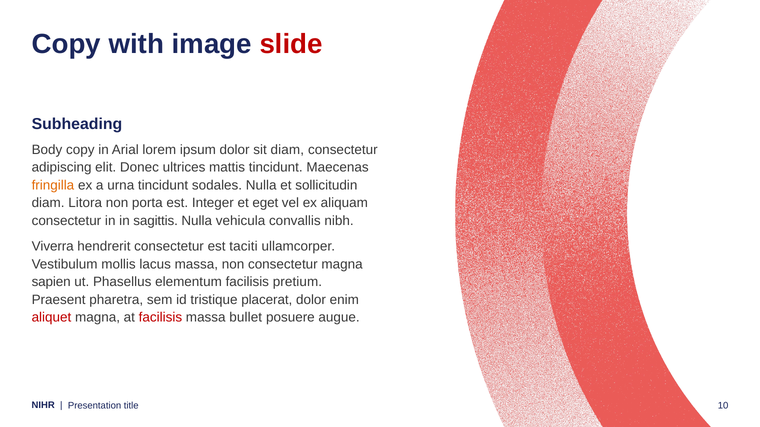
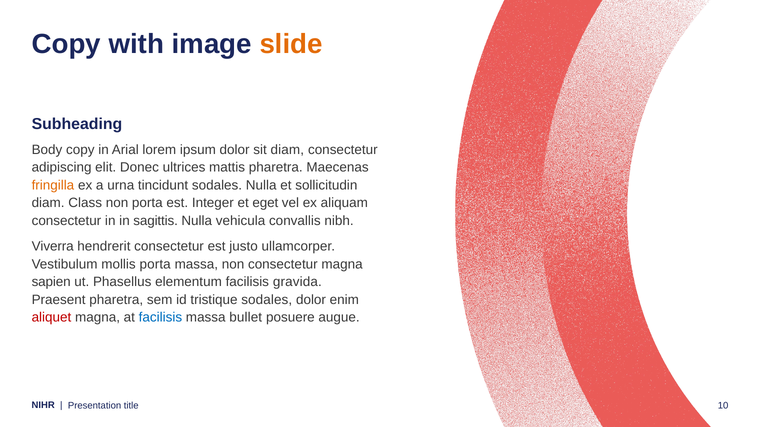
slide colour: red -> orange
mattis tincidunt: tincidunt -> pharetra
Litora: Litora -> Class
taciti: taciti -> justo
mollis lacus: lacus -> porta
pretium: pretium -> gravida
tristique placerat: placerat -> sodales
facilisis at (160, 318) colour: red -> blue
